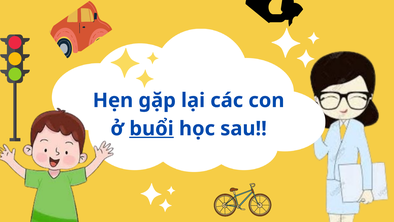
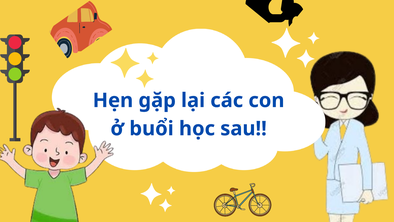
buổi underline: present -> none
